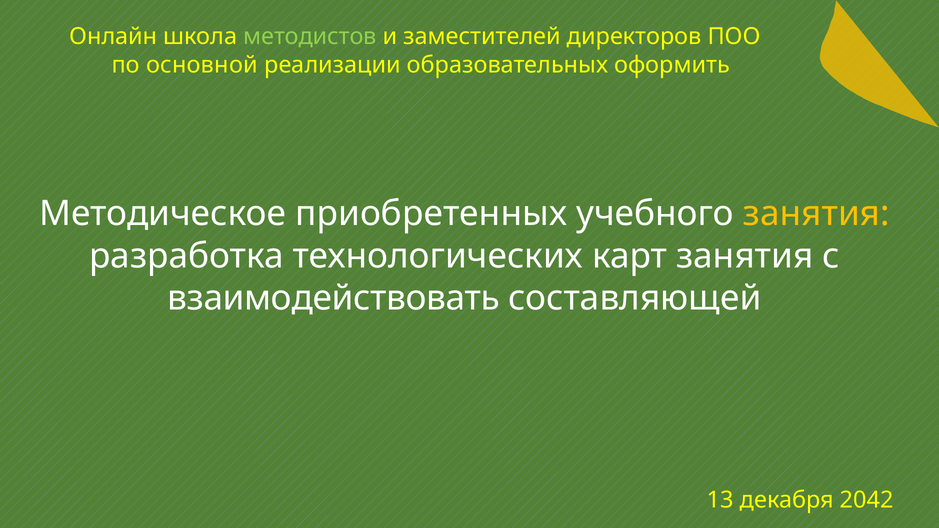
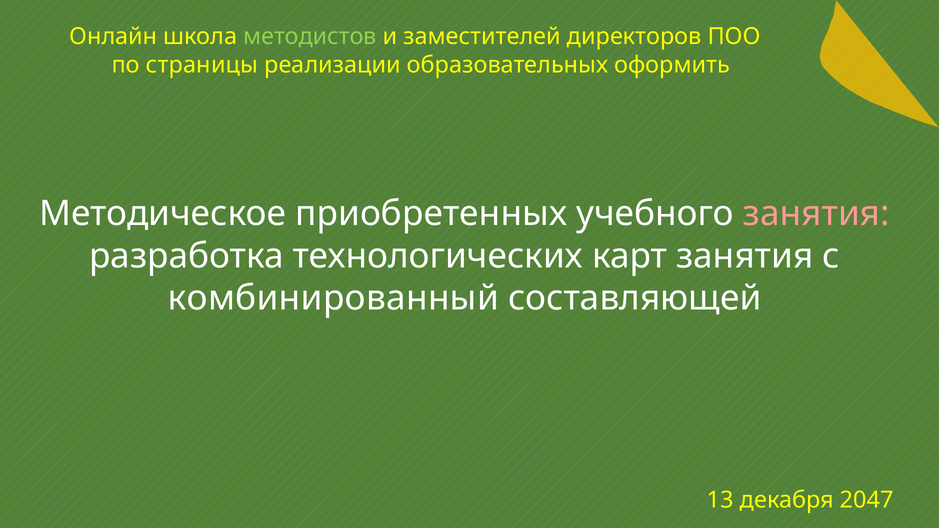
основной: основной -> страницы
занятия at (816, 214) colour: yellow -> pink
взаимодействовать: взаимодействовать -> комбинированный
2042: 2042 -> 2047
